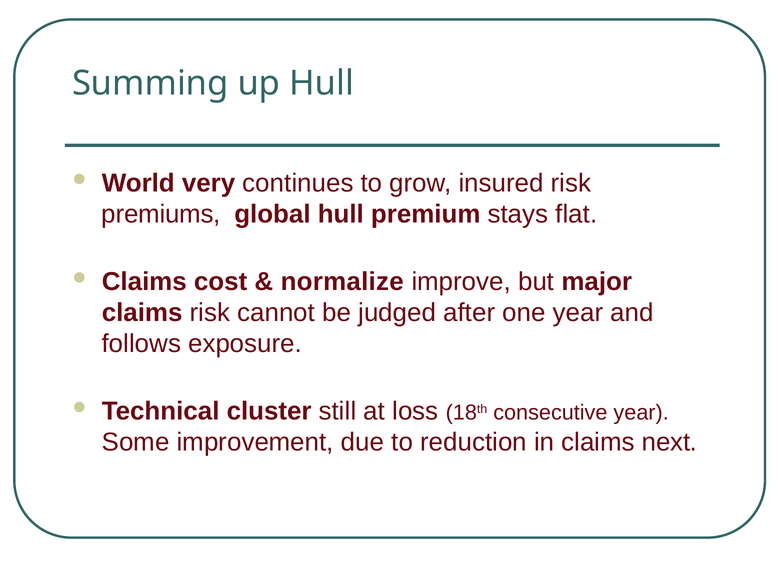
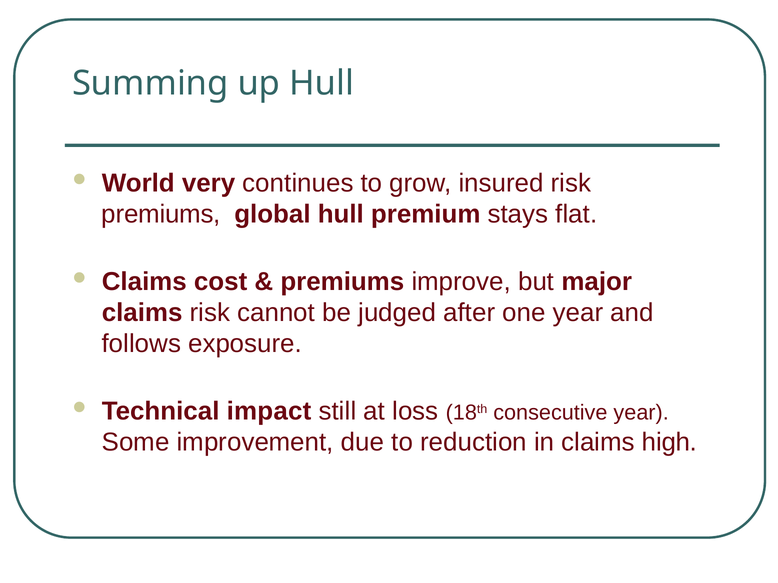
normalize at (342, 282): normalize -> premiums
cluster: cluster -> impact
next: next -> high
